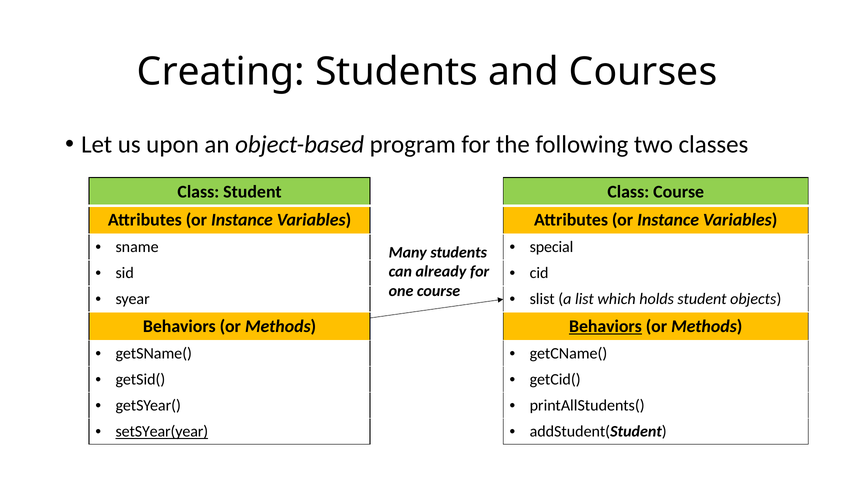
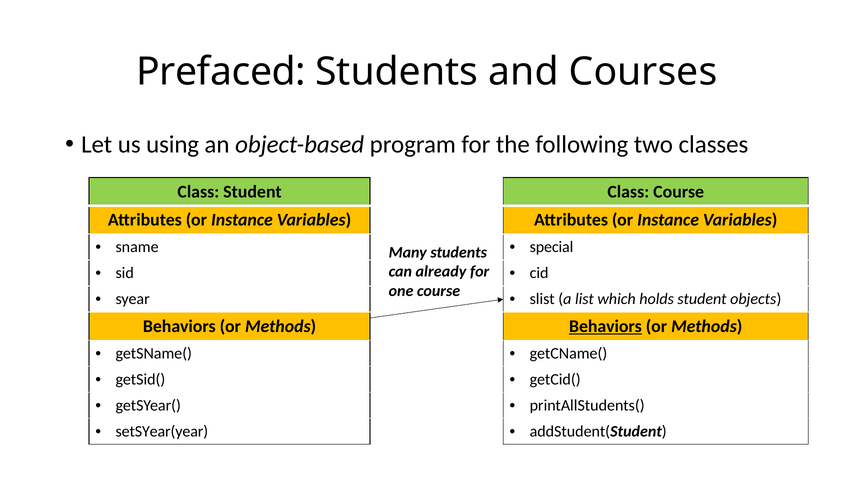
Creating: Creating -> Prefaced
upon: upon -> using
setSYear(year underline: present -> none
